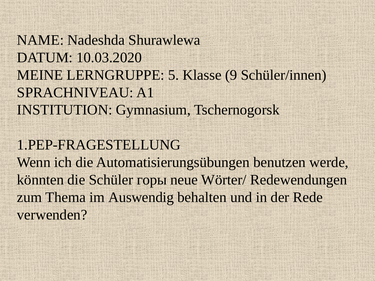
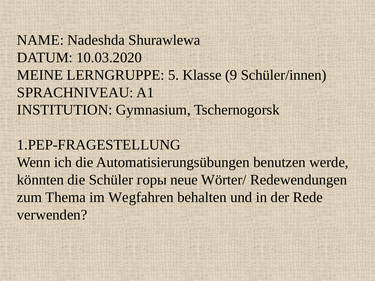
Auswendig: Auswendig -> Wegfahren
